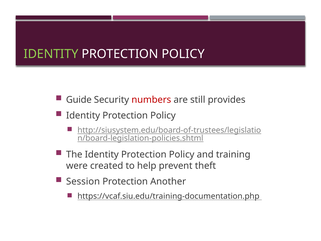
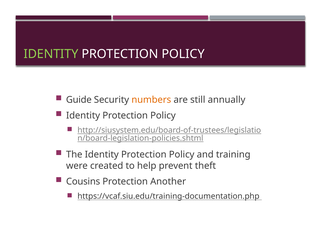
numbers colour: red -> orange
provides: provides -> annually
Session: Session -> Cousins
